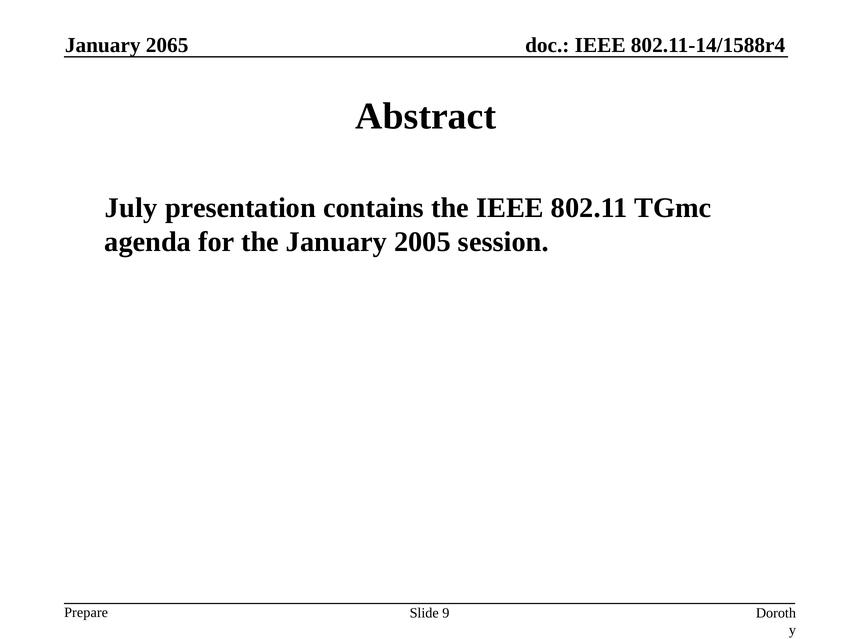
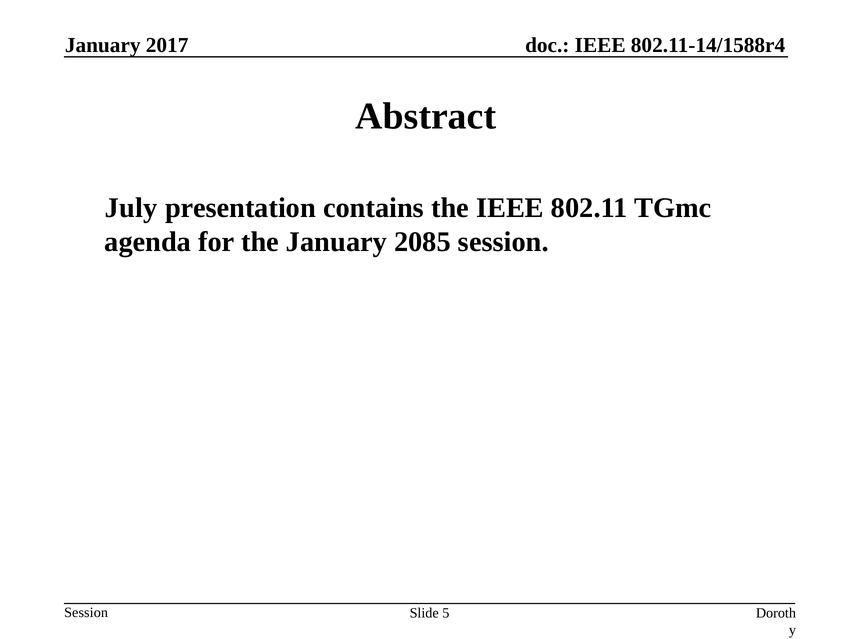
2065: 2065 -> 2017
2005: 2005 -> 2085
Prepare at (86, 613): Prepare -> Session
9: 9 -> 5
